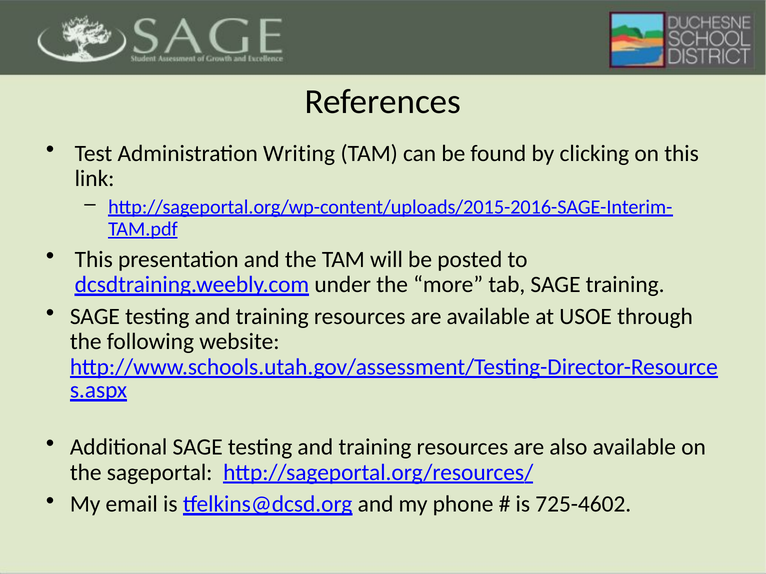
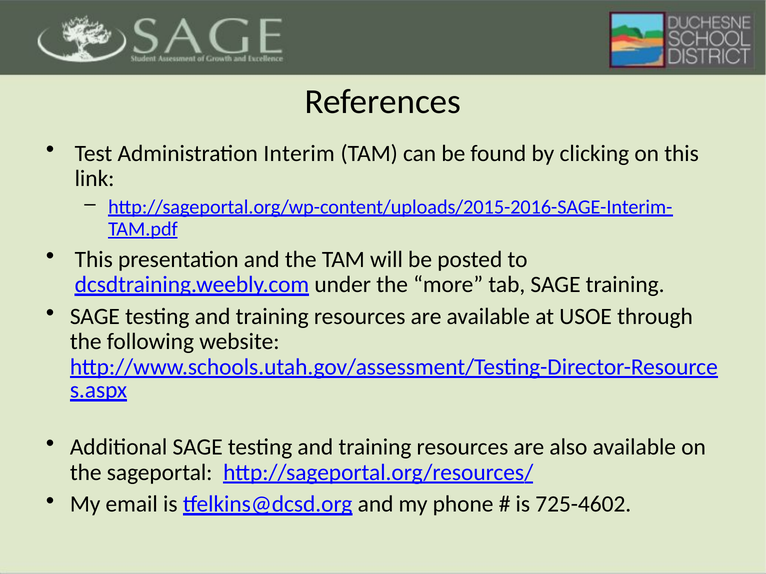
Writing: Writing -> Interim
